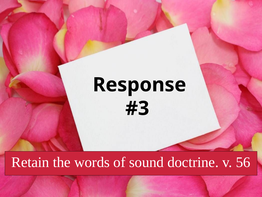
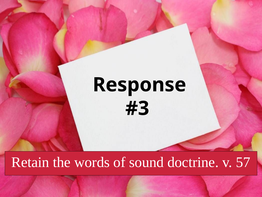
56: 56 -> 57
